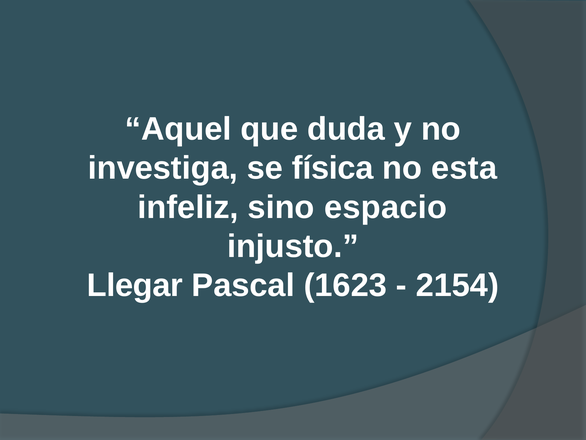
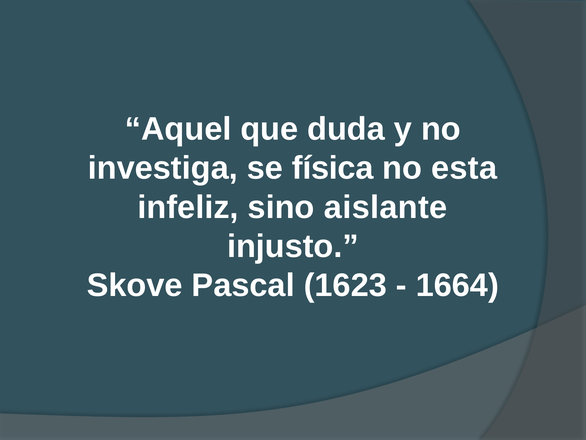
espacio: espacio -> aislante
Llegar: Llegar -> Skove
2154: 2154 -> 1664
